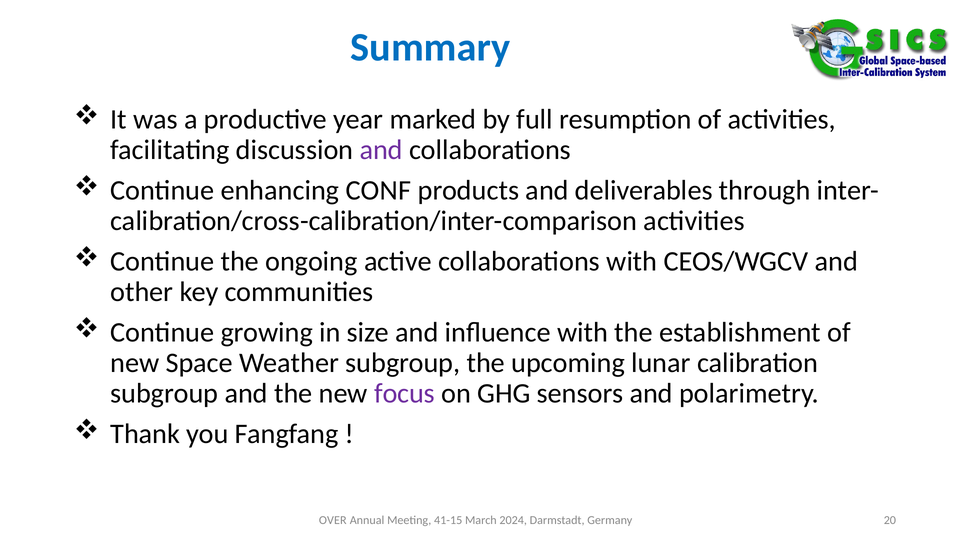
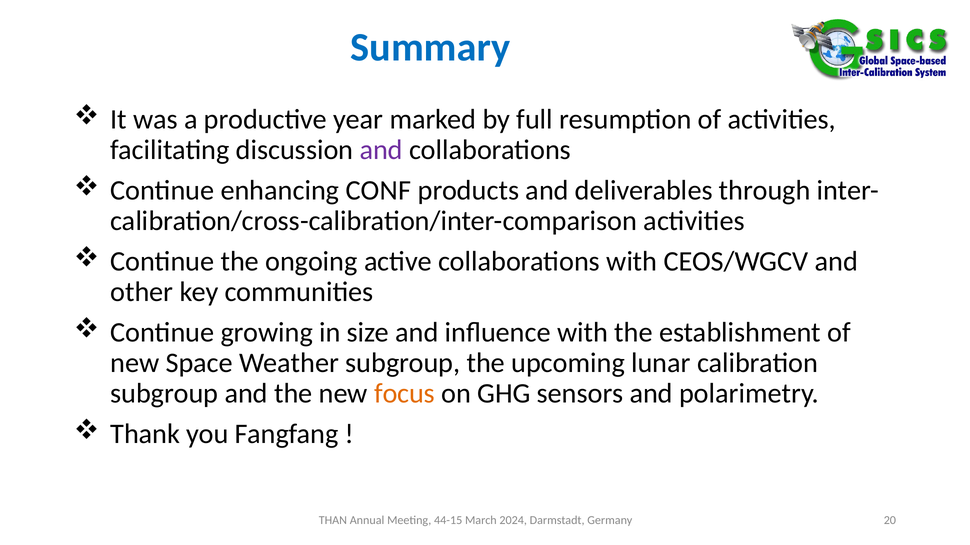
focus colour: purple -> orange
OVER: OVER -> THAN
41-15: 41-15 -> 44-15
